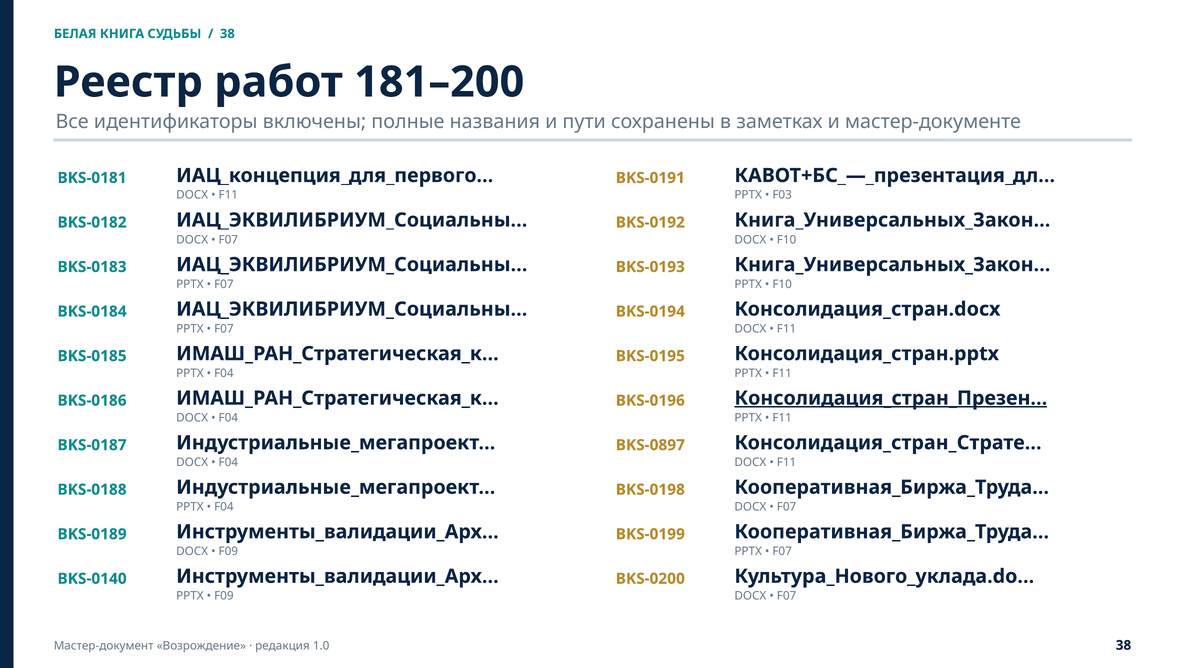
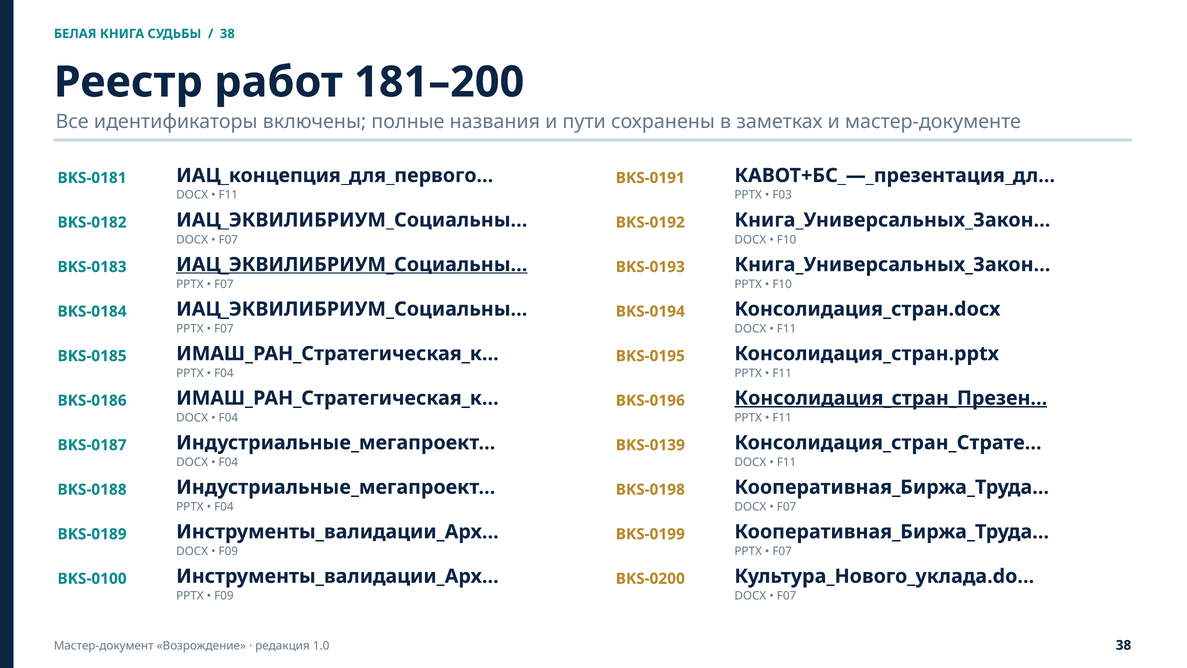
ИАЦ_ЭКВИЛИБРИУМ_Социальны… at (352, 264) underline: none -> present
BKS-0897: BKS-0897 -> BKS-0139
BKS-0140: BKS-0140 -> BKS-0100
